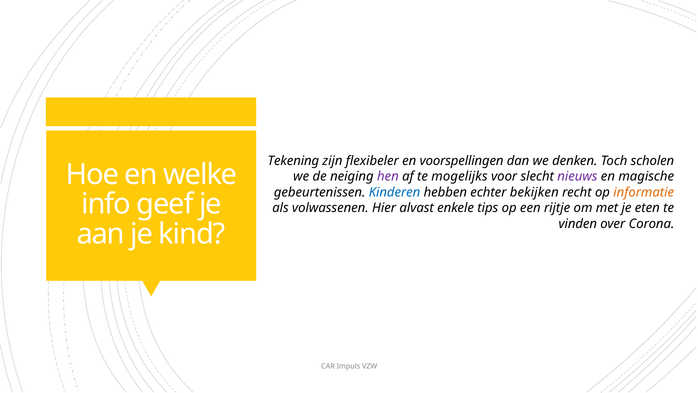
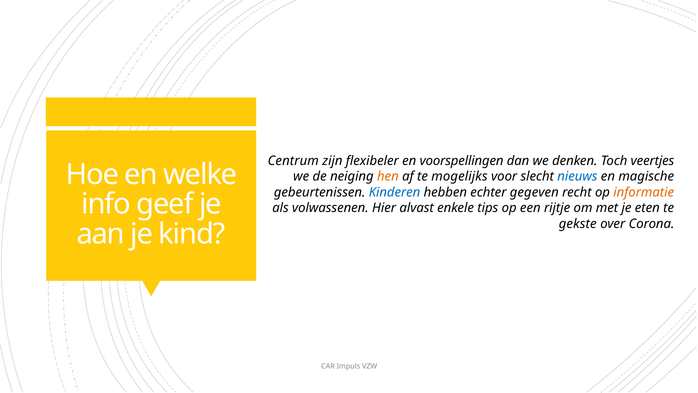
Tekening: Tekening -> Centrum
scholen: scholen -> veertjes
hen colour: purple -> orange
nieuws colour: purple -> blue
bekijken: bekijken -> gegeven
vinden: vinden -> gekste
